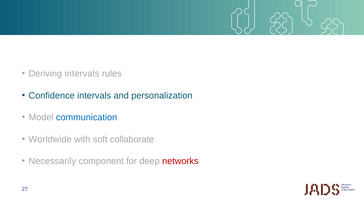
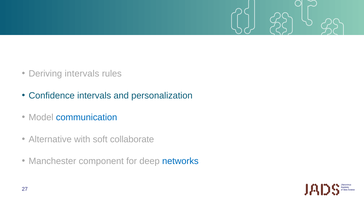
Worldwide: Worldwide -> Alternative
Necessarily: Necessarily -> Manchester
networks colour: red -> blue
